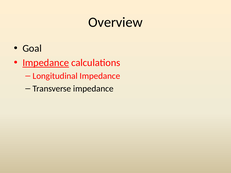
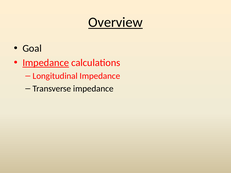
Overview underline: none -> present
